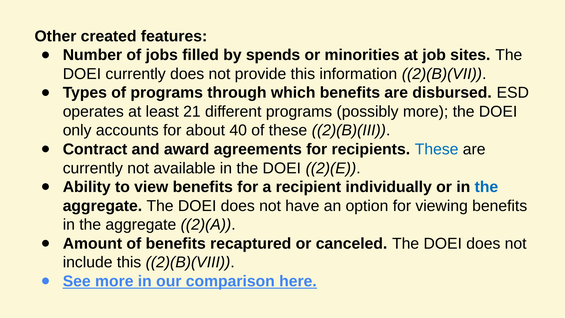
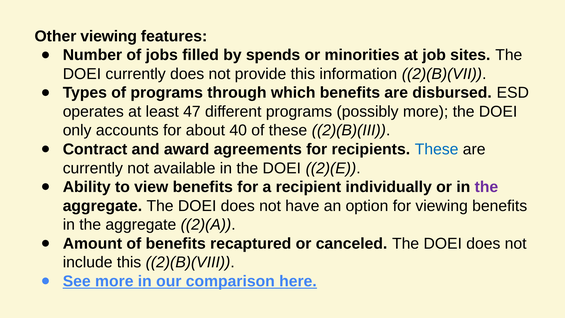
Other created: created -> viewing
21: 21 -> 47
the at (486, 187) colour: blue -> purple
